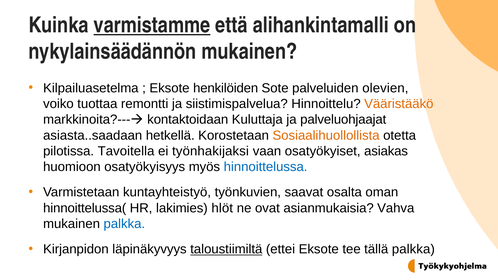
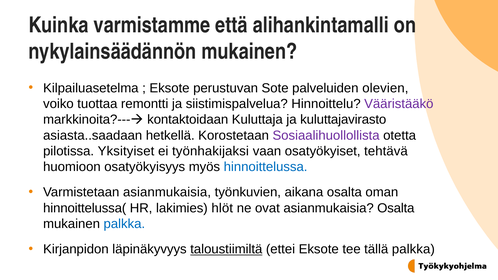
varmistamme underline: present -> none
henkilöiden: henkilöiden -> perustuvan
Vääristääkö colour: orange -> purple
palveluohjaajat: palveluohjaajat -> kuluttajavirasto
Sosiaalihuollollista colour: orange -> purple
Tavoitella: Tavoitella -> Yksityiset
asiakas: asiakas -> tehtävä
Varmistetaan kuntayhteistyö: kuntayhteistyö -> asianmukaisia
saavat: saavat -> aikana
asianmukaisia Vahva: Vahva -> Osalta
